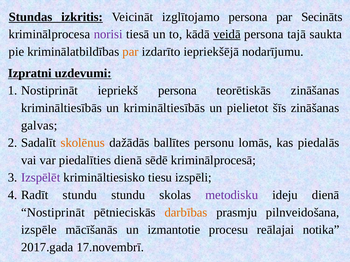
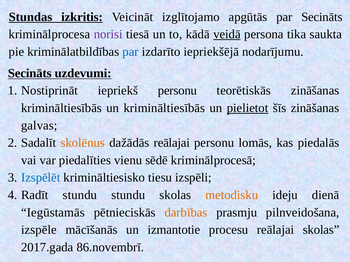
izglītojamo persona: persona -> apgūtās
tajā: tajā -> tika
par at (131, 52) colour: orange -> blue
Izpratni at (30, 73): Izpratni -> Secināts
iepriekš persona: persona -> personu
pielietot underline: none -> present
dažādās ballītes: ballītes -> reālajai
piedalīties dienā: dienā -> vienu
Izspēlēt colour: purple -> blue
metodisku colour: purple -> orange
Nostiprināt at (53, 213): Nostiprināt -> Iegūstamās
reālajai notika: notika -> skolas
17.novembrī: 17.novembrī -> 86.novembrī
